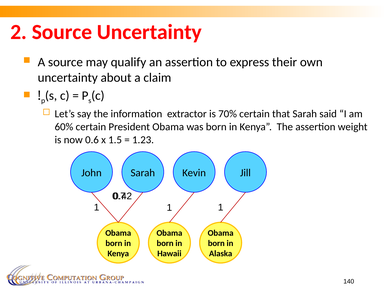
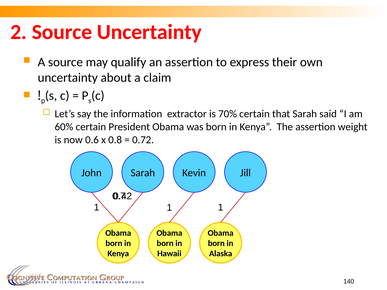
1.5: 1.5 -> 0.8
1.23: 1.23 -> 0.72
